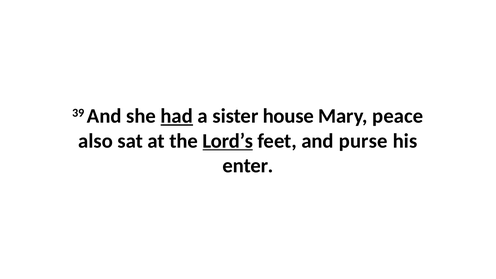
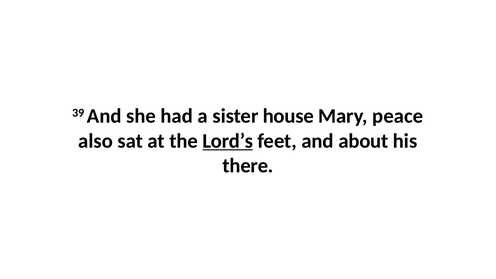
had underline: present -> none
purse: purse -> about
enter: enter -> there
